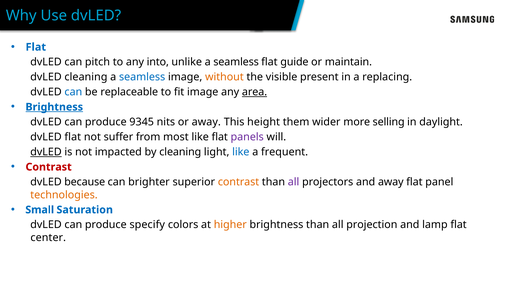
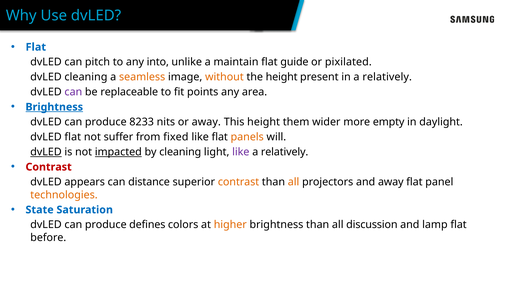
unlike a seamless: seamless -> maintain
maintain: maintain -> pixilated
seamless at (142, 77) colour: blue -> orange
the visible: visible -> height
in a replacing: replacing -> relatively
can at (73, 92) colour: blue -> purple
fit image: image -> points
area underline: present -> none
9345: 9345 -> 8233
selling: selling -> empty
most: most -> fixed
panels colour: purple -> orange
impacted underline: none -> present
like at (241, 152) colour: blue -> purple
frequent at (285, 152): frequent -> relatively
because: because -> appears
brighter: brighter -> distance
all at (294, 182) colour: purple -> orange
Small: Small -> State
specify: specify -> defines
projection: projection -> discussion
center: center -> before
